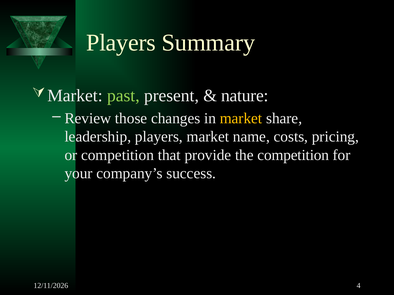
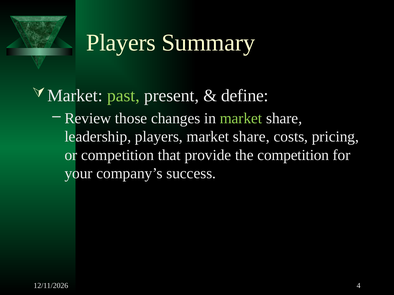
nature: nature -> define
market at (241, 118) colour: yellow -> light green
players market name: name -> share
